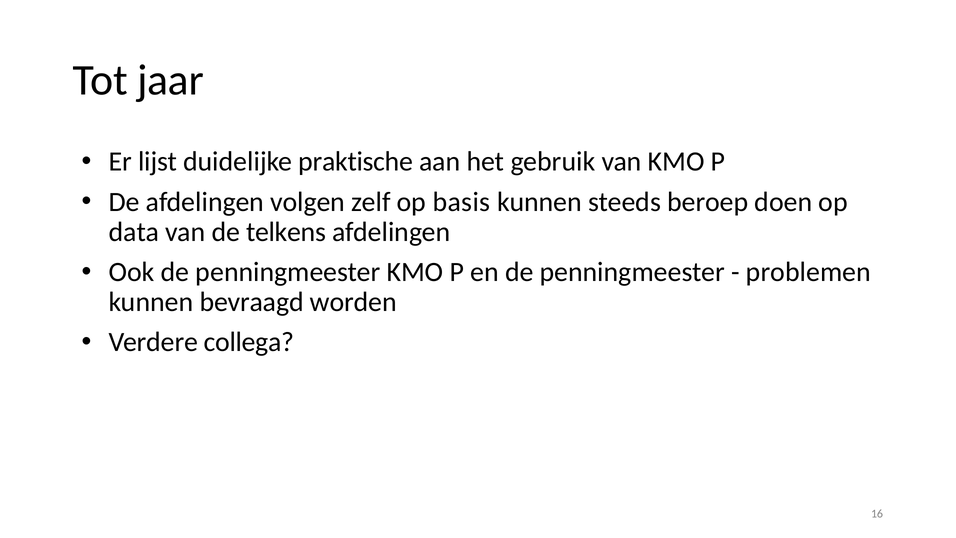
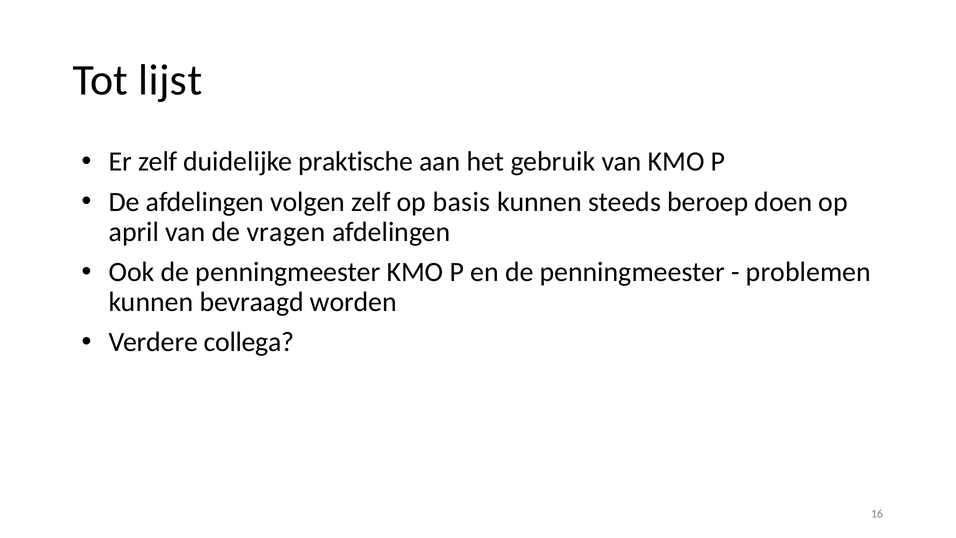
jaar: jaar -> lijst
Er lijst: lijst -> zelf
data: data -> april
telkens: telkens -> vragen
